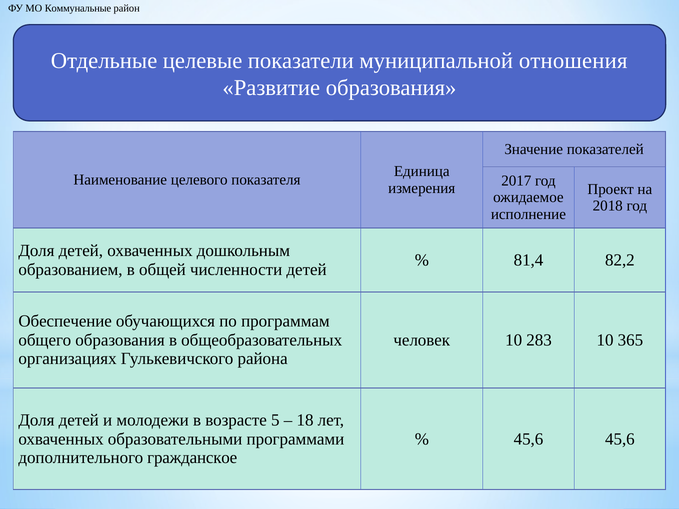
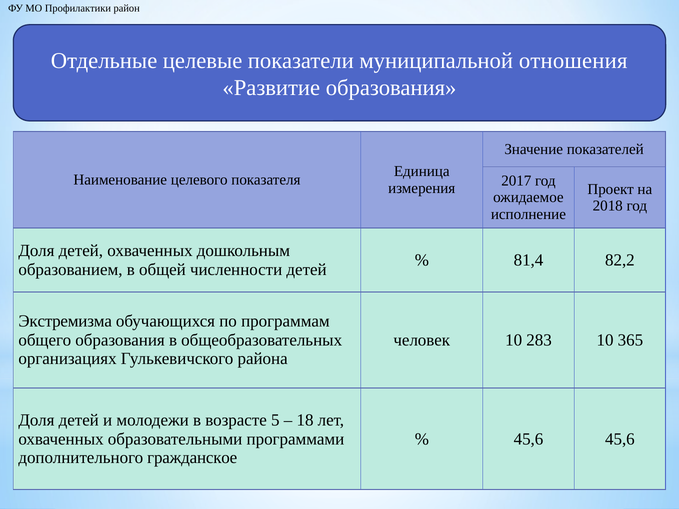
Коммунальные: Коммунальные -> Профилактики
Обеспечение: Обеспечение -> Экстремизма
